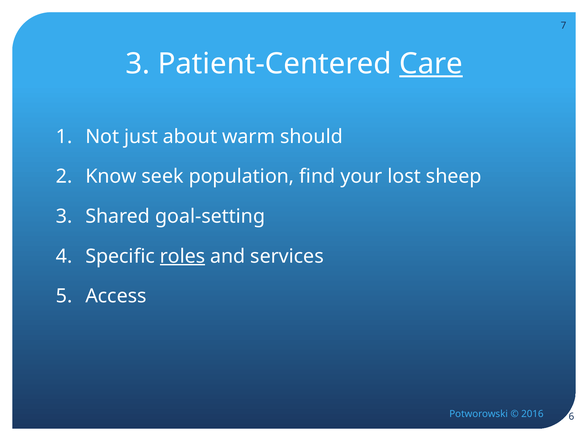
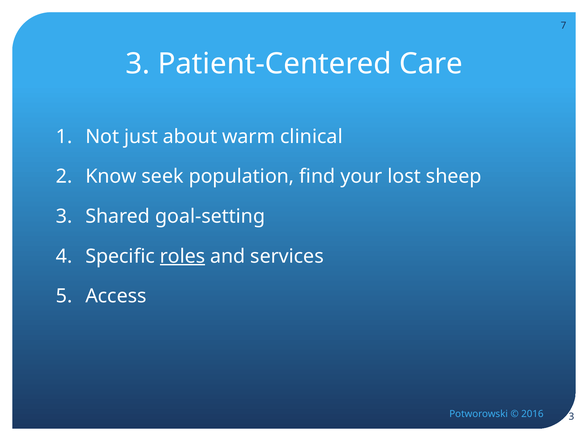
Care underline: present -> none
should: should -> clinical
2016 6: 6 -> 3
